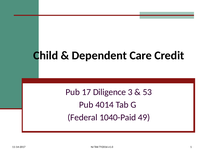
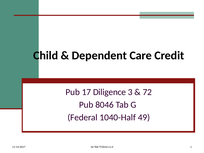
53: 53 -> 72
4014: 4014 -> 8046
1040-Paid: 1040-Paid -> 1040-Half
